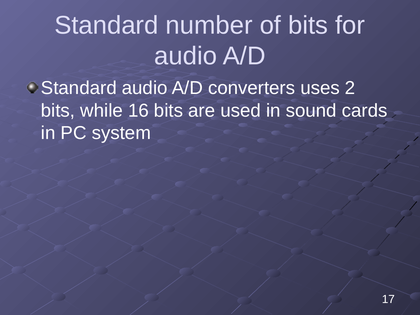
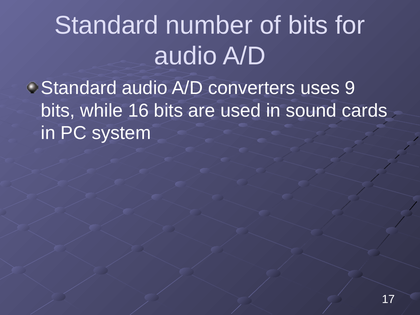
2: 2 -> 9
